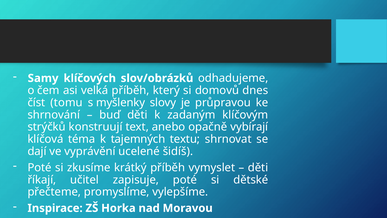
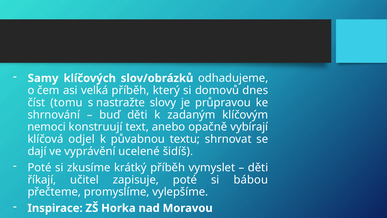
myšlenky: myšlenky -> nastražte
strýčků: strýčků -> nemoci
téma: téma -> odjel
tajemných: tajemných -> půvabnou
dětské: dětské -> bábou
